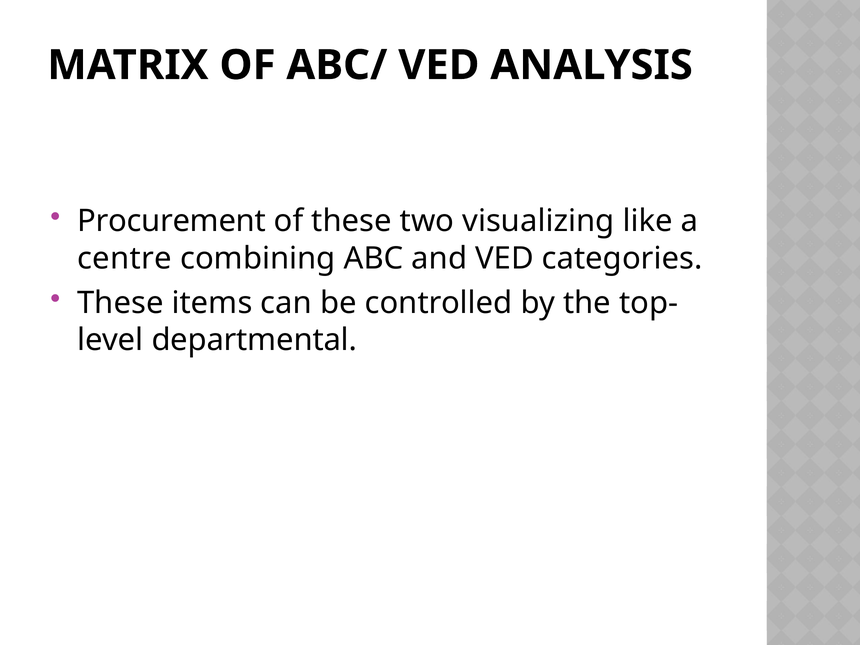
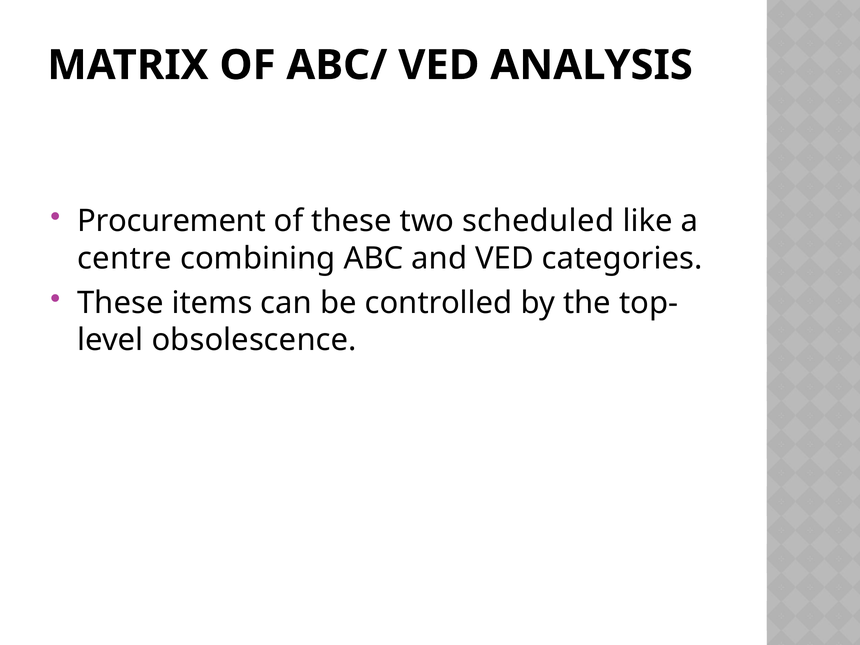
visualizing: visualizing -> scheduled
departmental: departmental -> obsolescence
